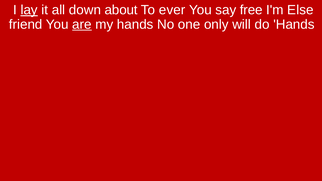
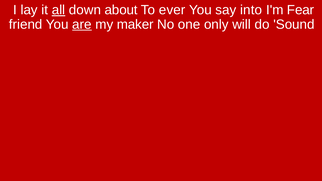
lay underline: present -> none
all underline: none -> present
free: free -> into
Else: Else -> Fear
my hands: hands -> maker
do Hands: Hands -> Sound
